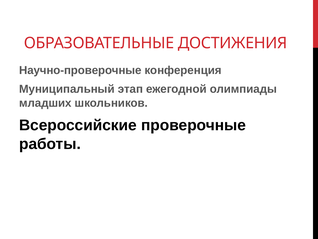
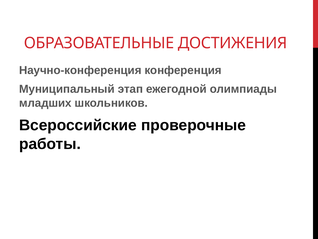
Научно-проверочные: Научно-проверочные -> Научно-конференция
